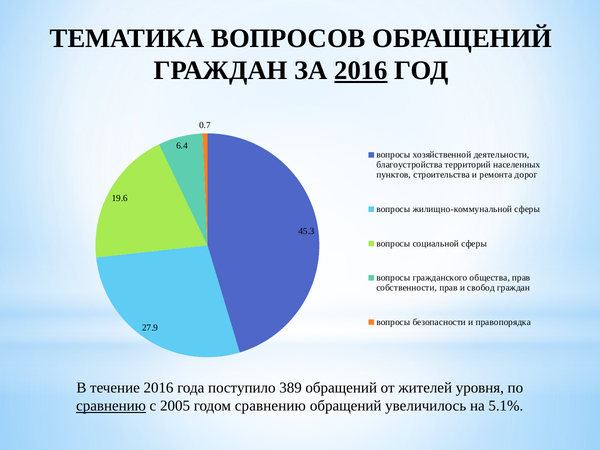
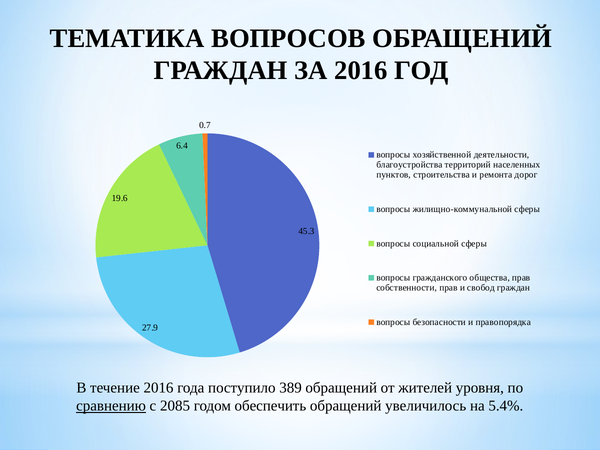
2016 at (361, 71) underline: present -> none
2005: 2005 -> 2085
годом сравнению: сравнению -> обеспечить
5.1%: 5.1% -> 5.4%
